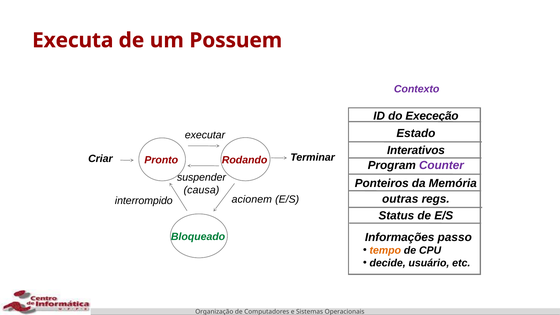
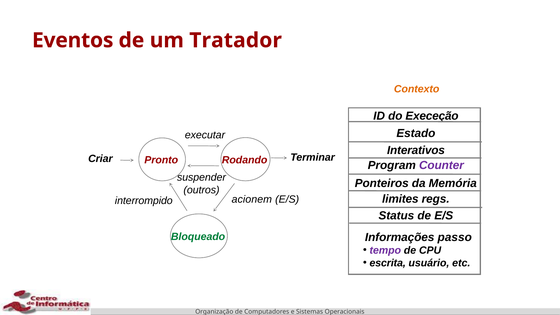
Executa: Executa -> Eventos
Possuem: Possuem -> Tratador
Contexto colour: purple -> orange
causa: causa -> outros
outras: outras -> limites
tempo colour: orange -> purple
decide: decide -> escrita
